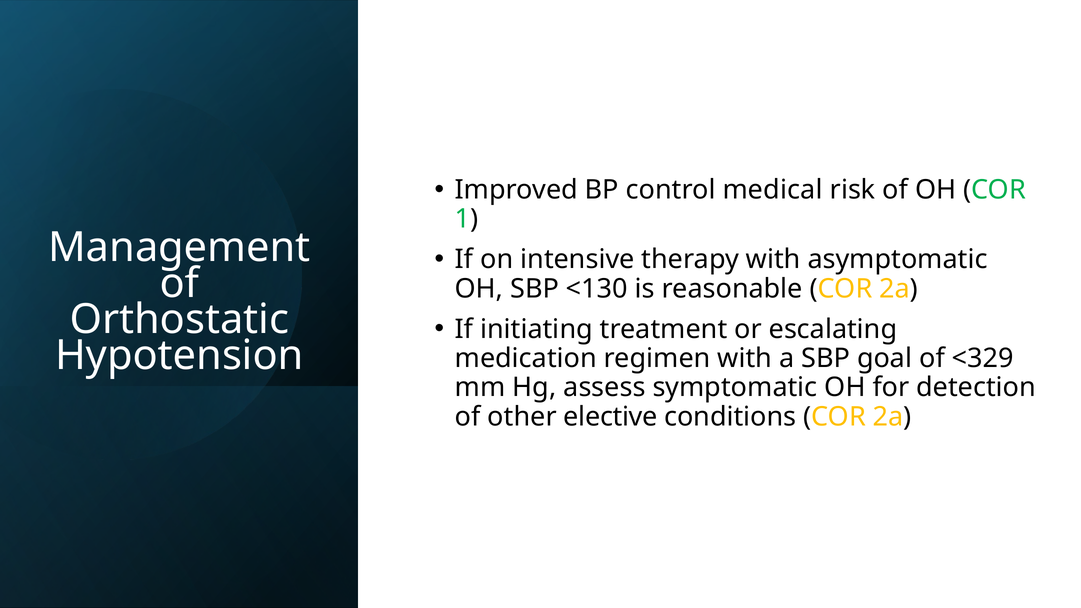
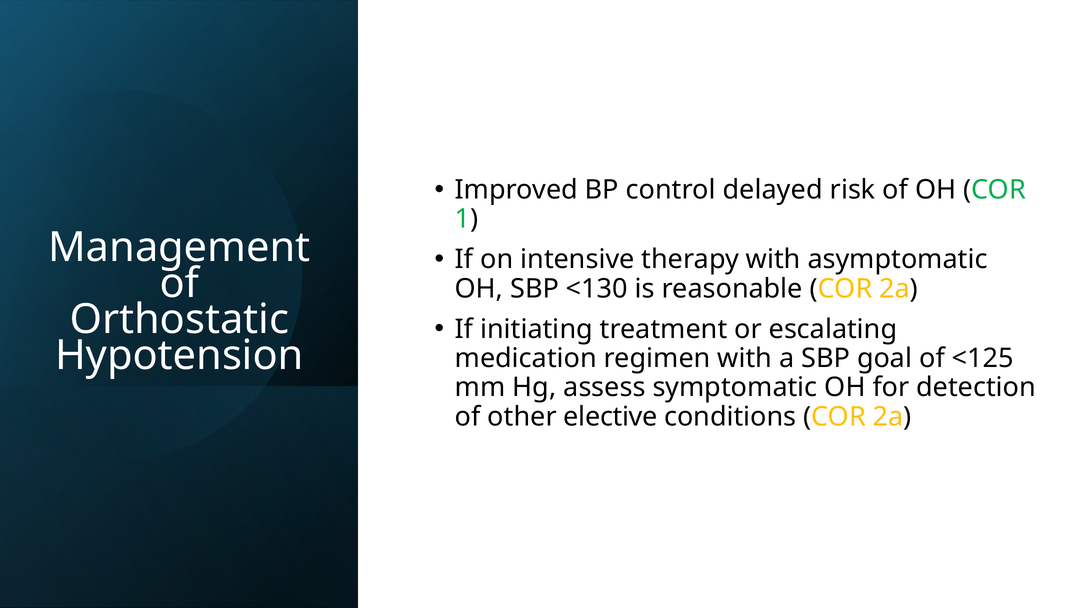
medical: medical -> delayed
<329: <329 -> <125
